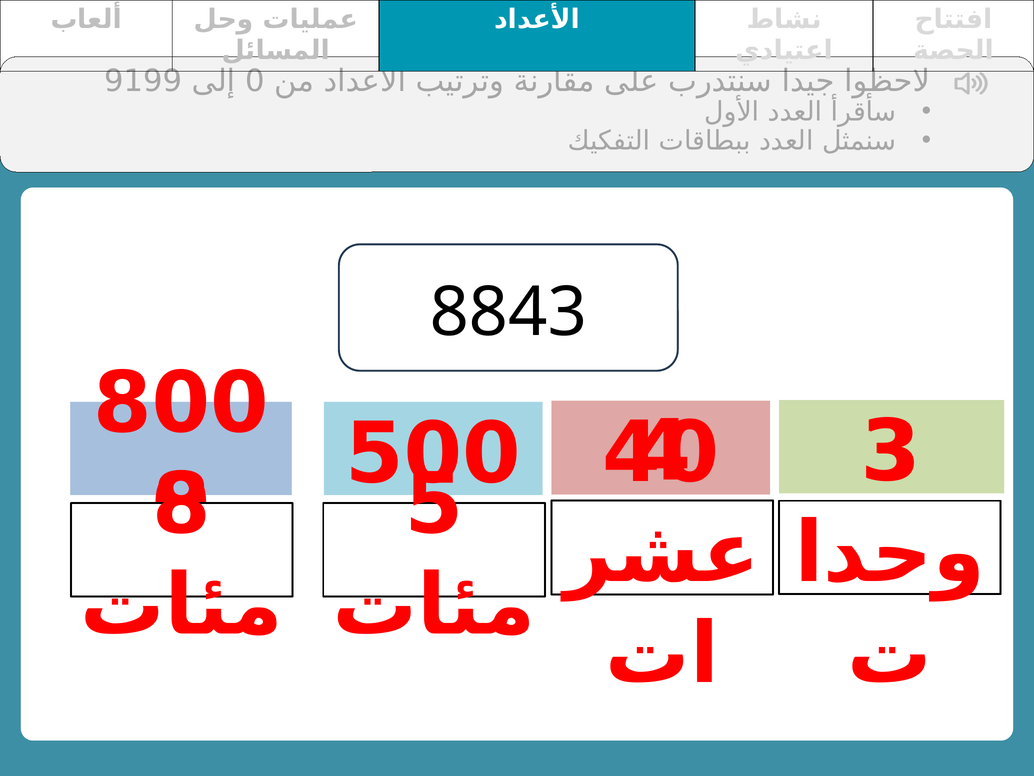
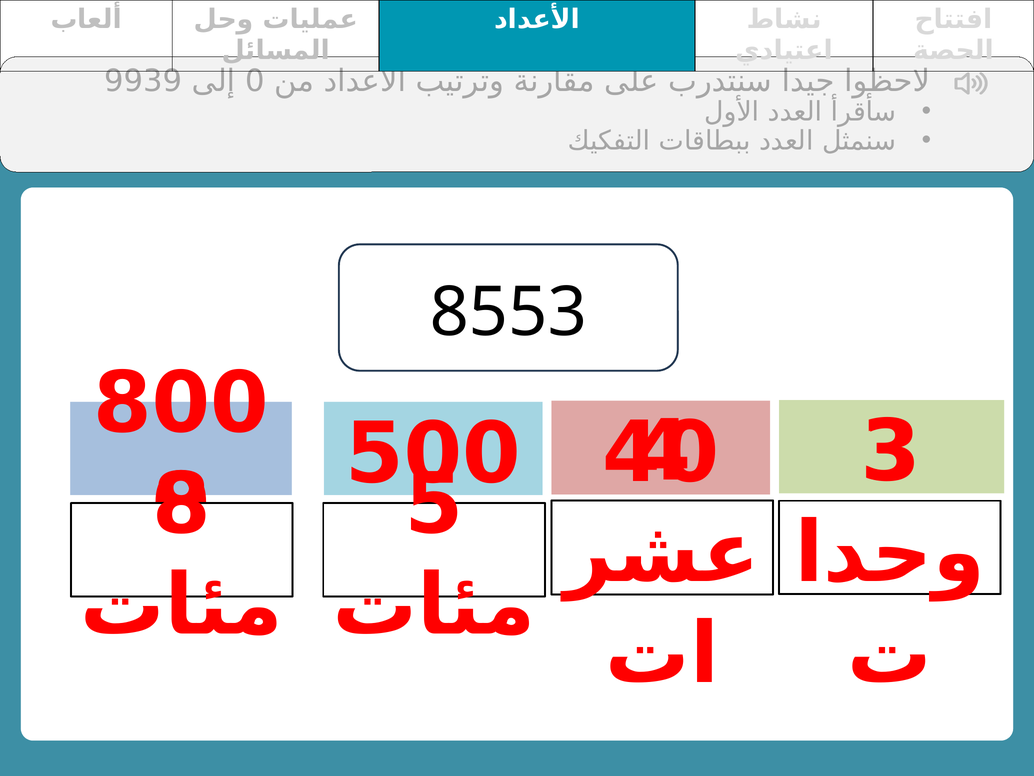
9199: 9199 -> 9939
8843: 8843 -> 8553
